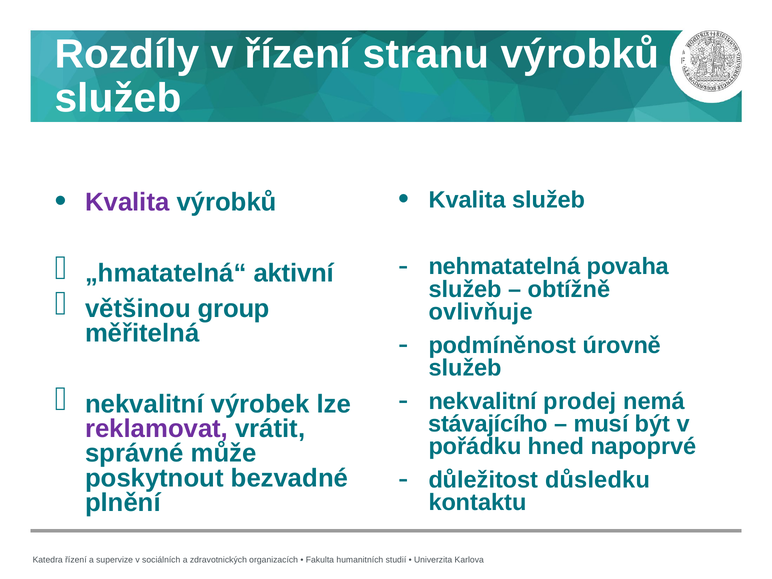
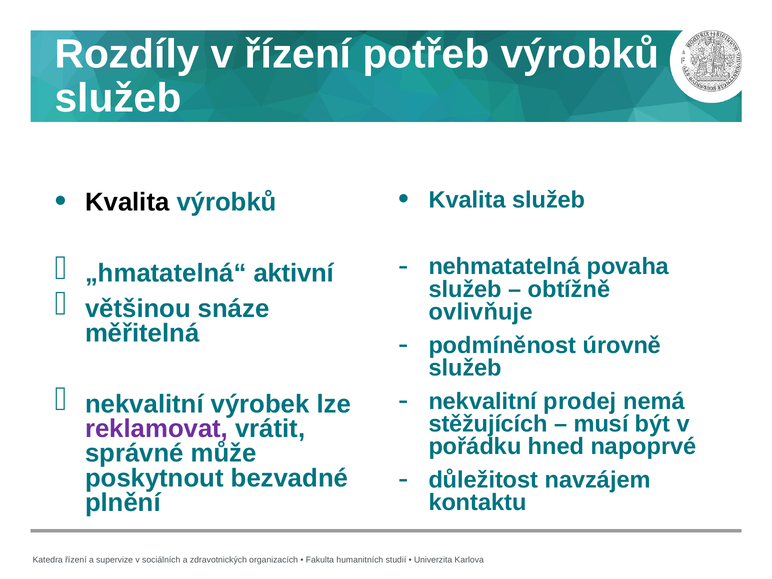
stranu: stranu -> potřeb
Kvalita at (127, 202) colour: purple -> black
group: group -> snáze
stávajícího: stávajícího -> stěžujících
důsledku: důsledku -> navzájem
